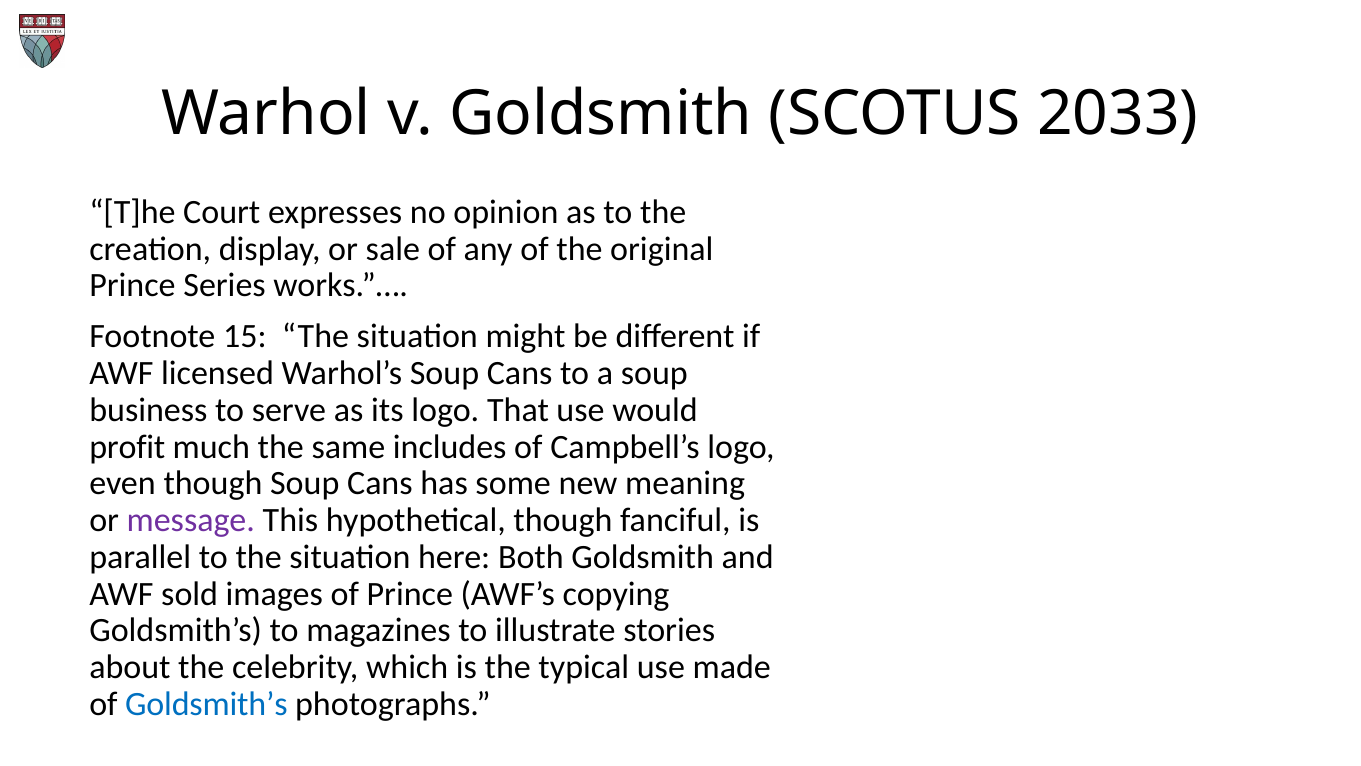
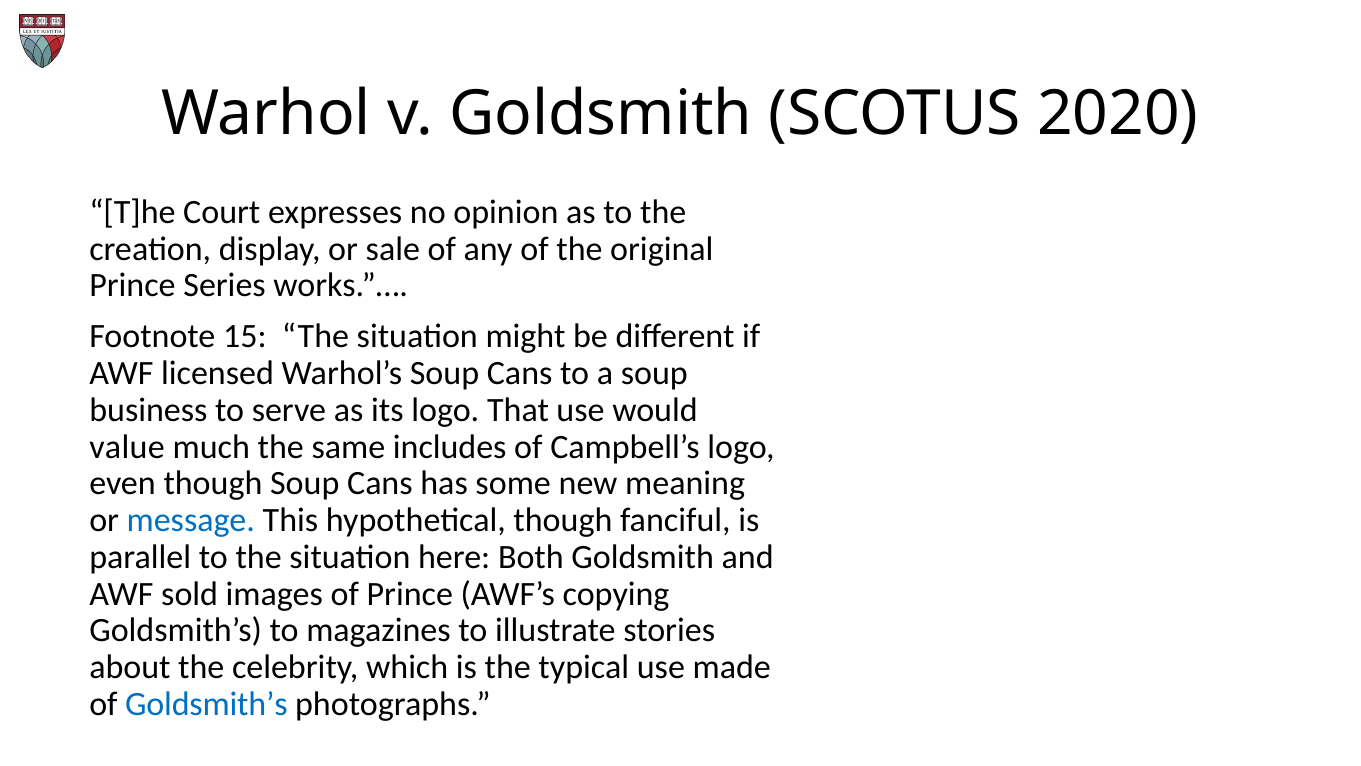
2033: 2033 -> 2020
profit: profit -> value
message colour: purple -> blue
